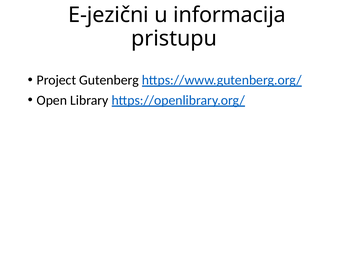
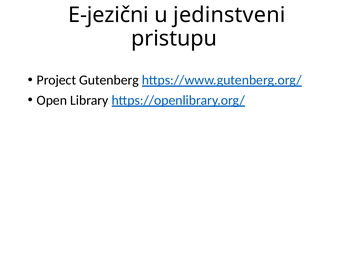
informacija: informacija -> jedinstveni
